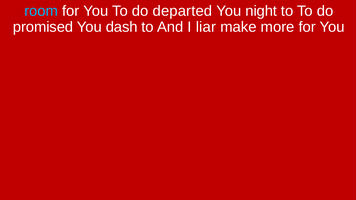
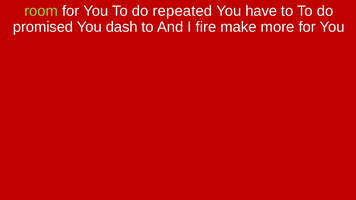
room colour: light blue -> light green
departed: departed -> repeated
night: night -> have
liar: liar -> fire
